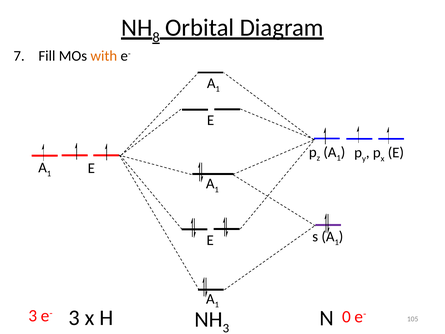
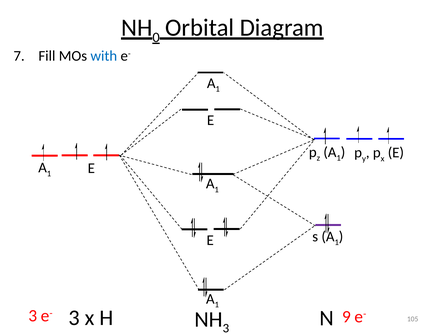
8: 8 -> 0
with colour: orange -> blue
0: 0 -> 9
